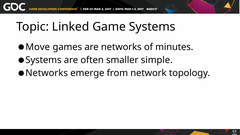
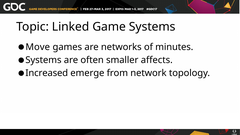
simple: simple -> affects
Networks at (47, 73): Networks -> Increased
